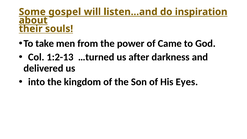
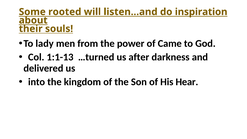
gospel: gospel -> rooted
take: take -> lady
1:2-13: 1:2-13 -> 1:1-13
Eyes: Eyes -> Hear
